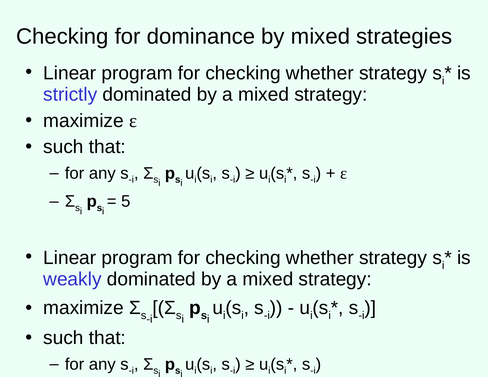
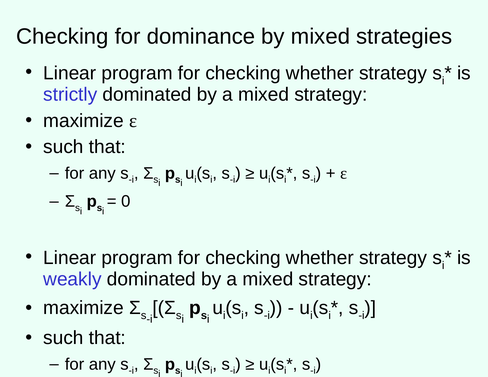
5: 5 -> 0
